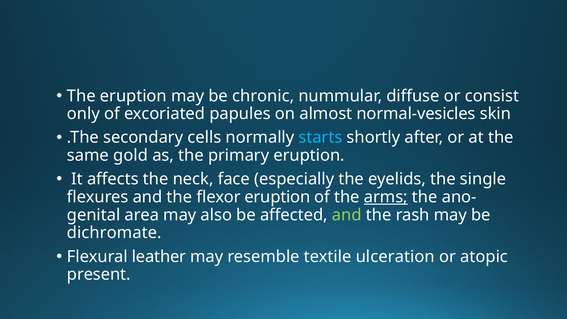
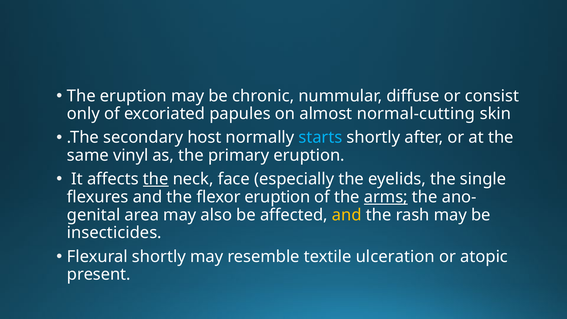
normal‐vesicles: normal‐vesicles -> normal‐cutting
cells: cells -> host
gold: gold -> vinyl
the at (156, 179) underline: none -> present
and at (347, 215) colour: light green -> yellow
dichromate: dichromate -> insecticides
Flexural leather: leather -> shortly
